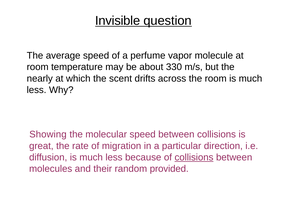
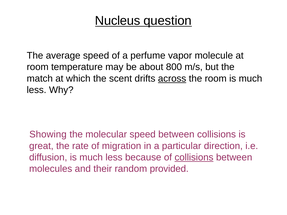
Invisible: Invisible -> Nucleus
330: 330 -> 800
nearly: nearly -> match
across underline: none -> present
